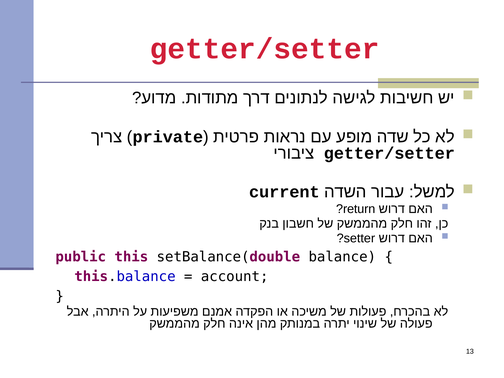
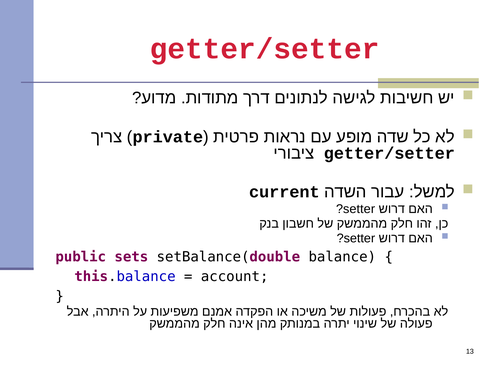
return at (359, 209): return -> setter
this: this -> sets
